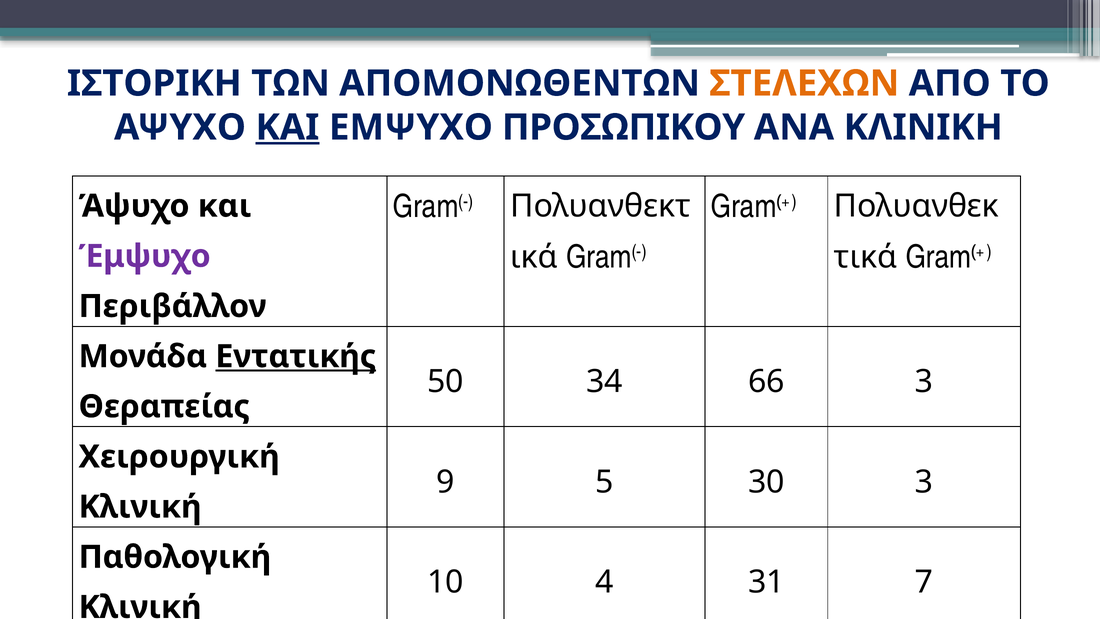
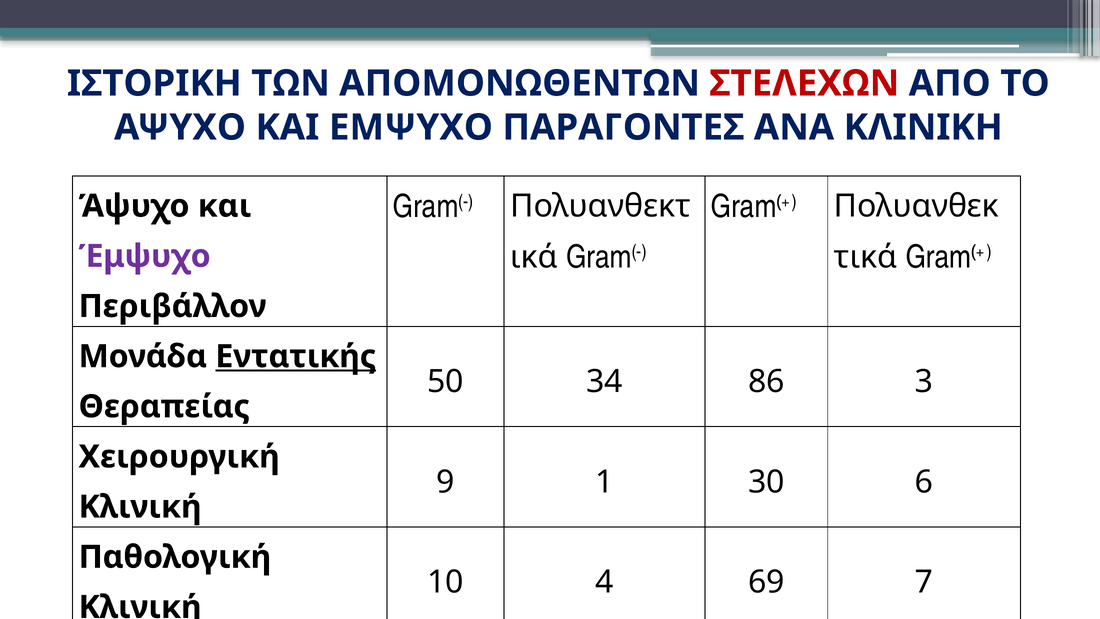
ΣΤΕΛΕΧΩΝ colour: orange -> red
ΚΑΙ at (287, 127) underline: present -> none
ΠΡΟΣΩΠΙΚΟΥ: ΠΡΟΣΩΠΙΚΟΥ -> ΠΑΡΑΓΟΝΤΕΣ
66: 66 -> 86
5: 5 -> 1
30 3: 3 -> 6
31: 31 -> 69
